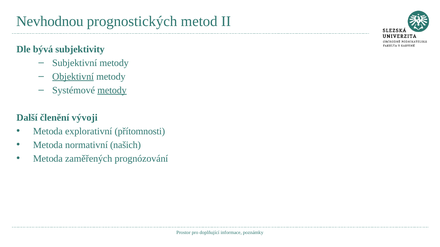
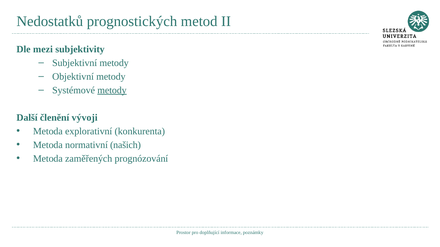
Nevhodnou: Nevhodnou -> Nedostatků
bývá: bývá -> mezi
Objektivní underline: present -> none
přítomnosti: přítomnosti -> konkurenta
